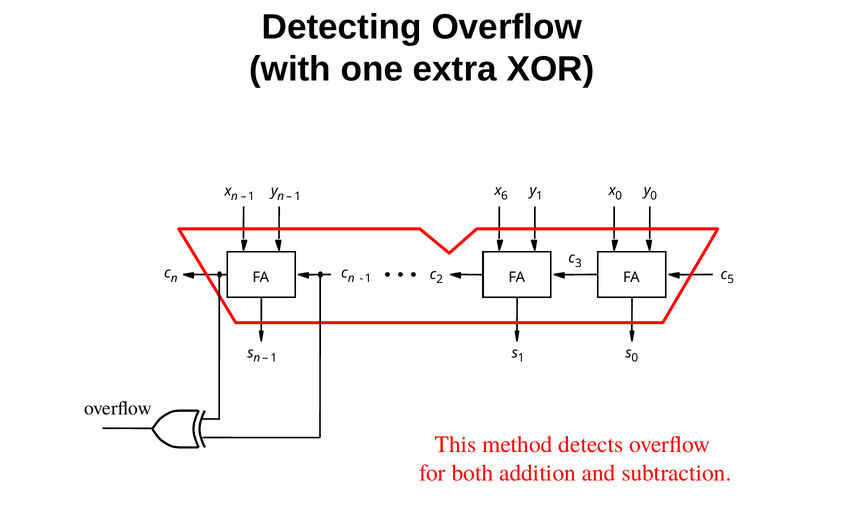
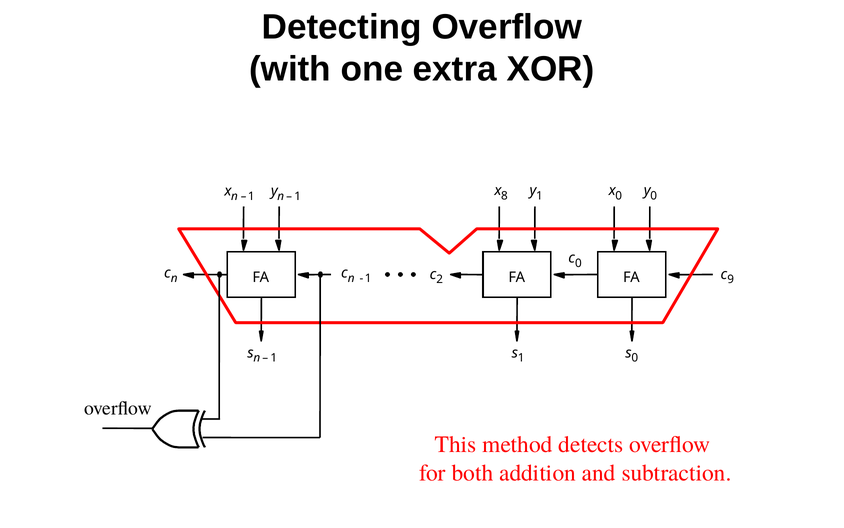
6: 6 -> 8
c 3: 3 -> 0
5: 5 -> 9
